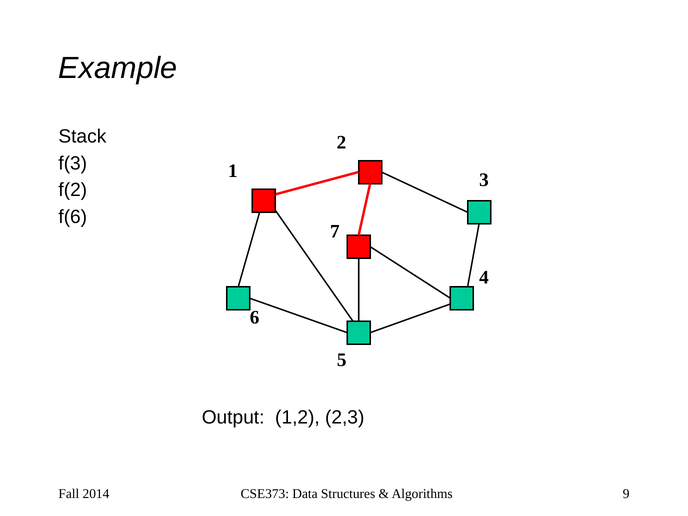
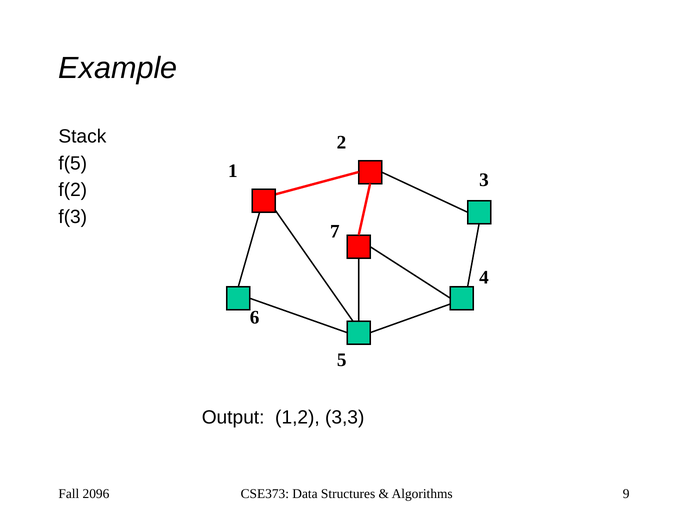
f(3: f(3 -> f(5
f(6: f(6 -> f(3
2,3: 2,3 -> 3,3
2014: 2014 -> 2096
